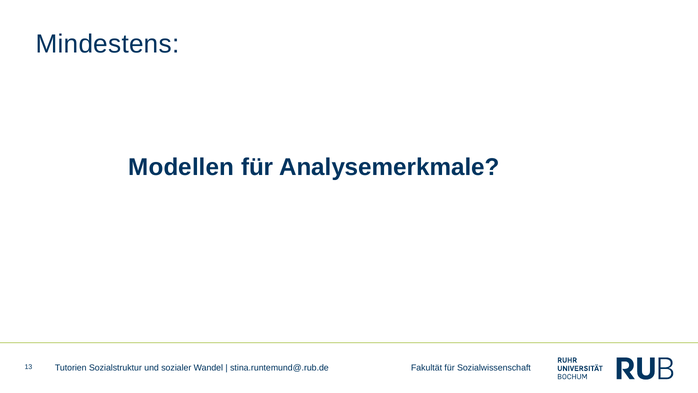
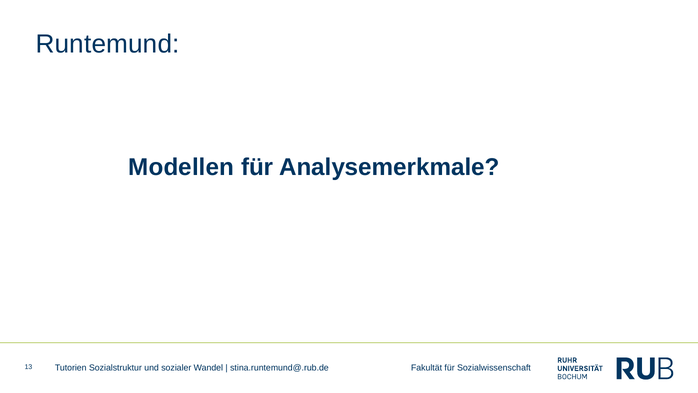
Mindestens: Mindestens -> Runtemund
